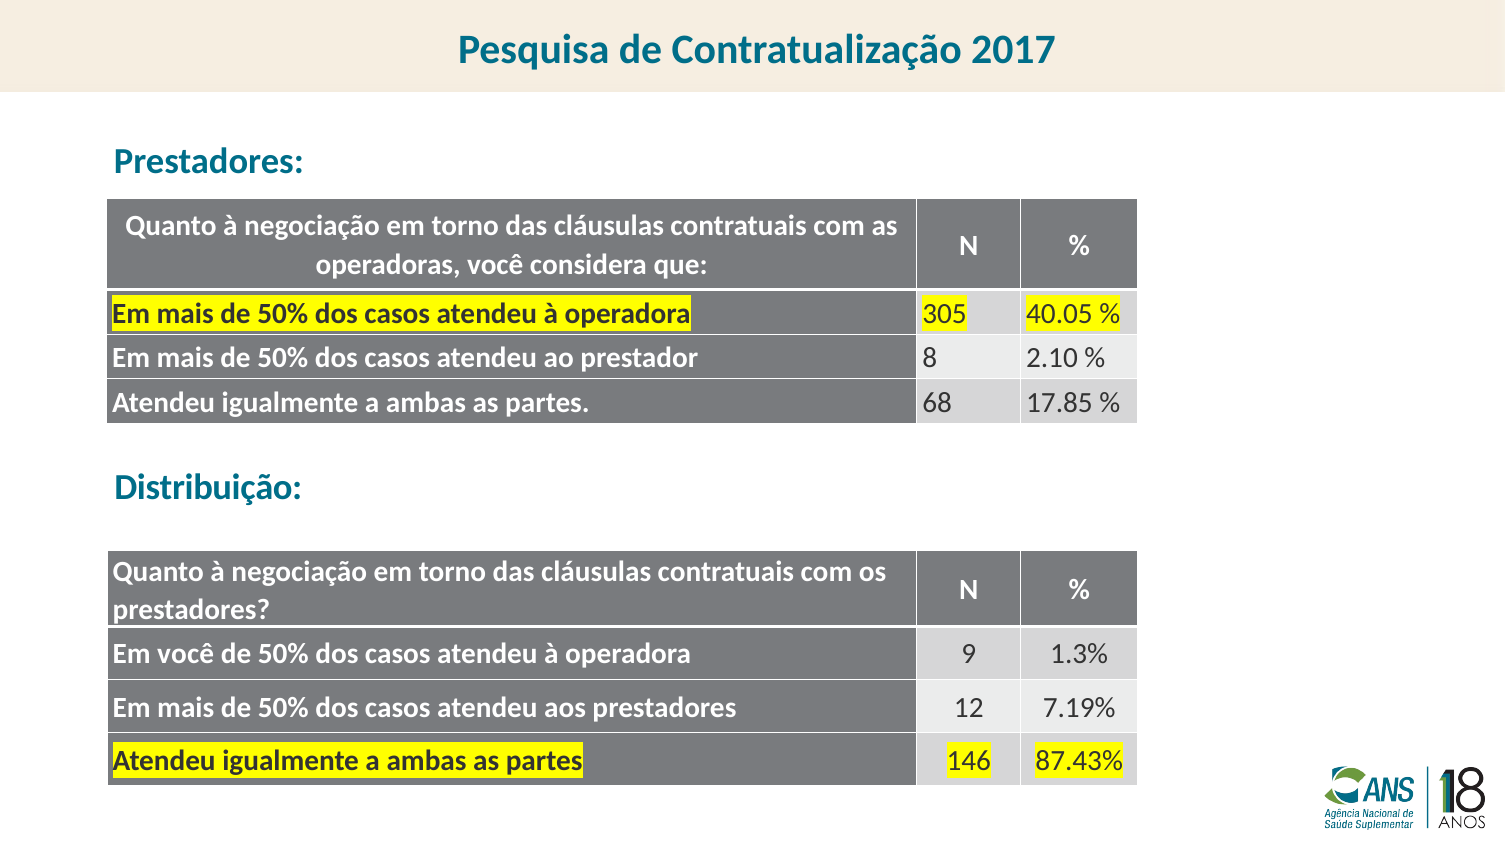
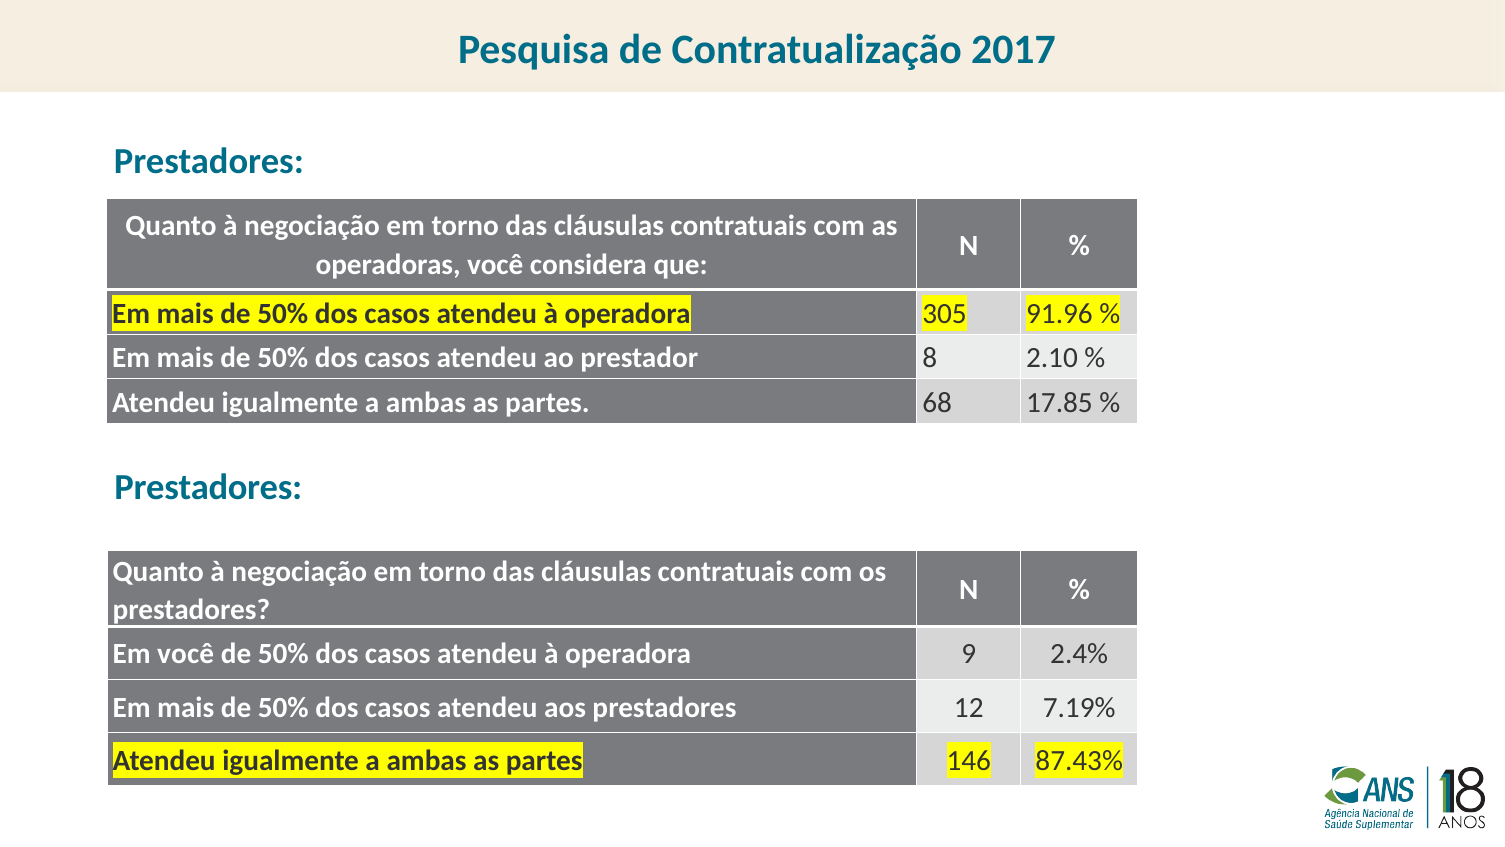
40.05: 40.05 -> 91.96
Distribuição at (208, 487): Distribuição -> Prestadores
1.3%: 1.3% -> 2.4%
